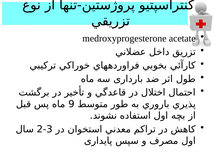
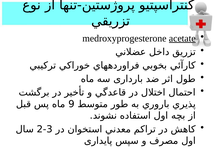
acetate underline: none -> present
